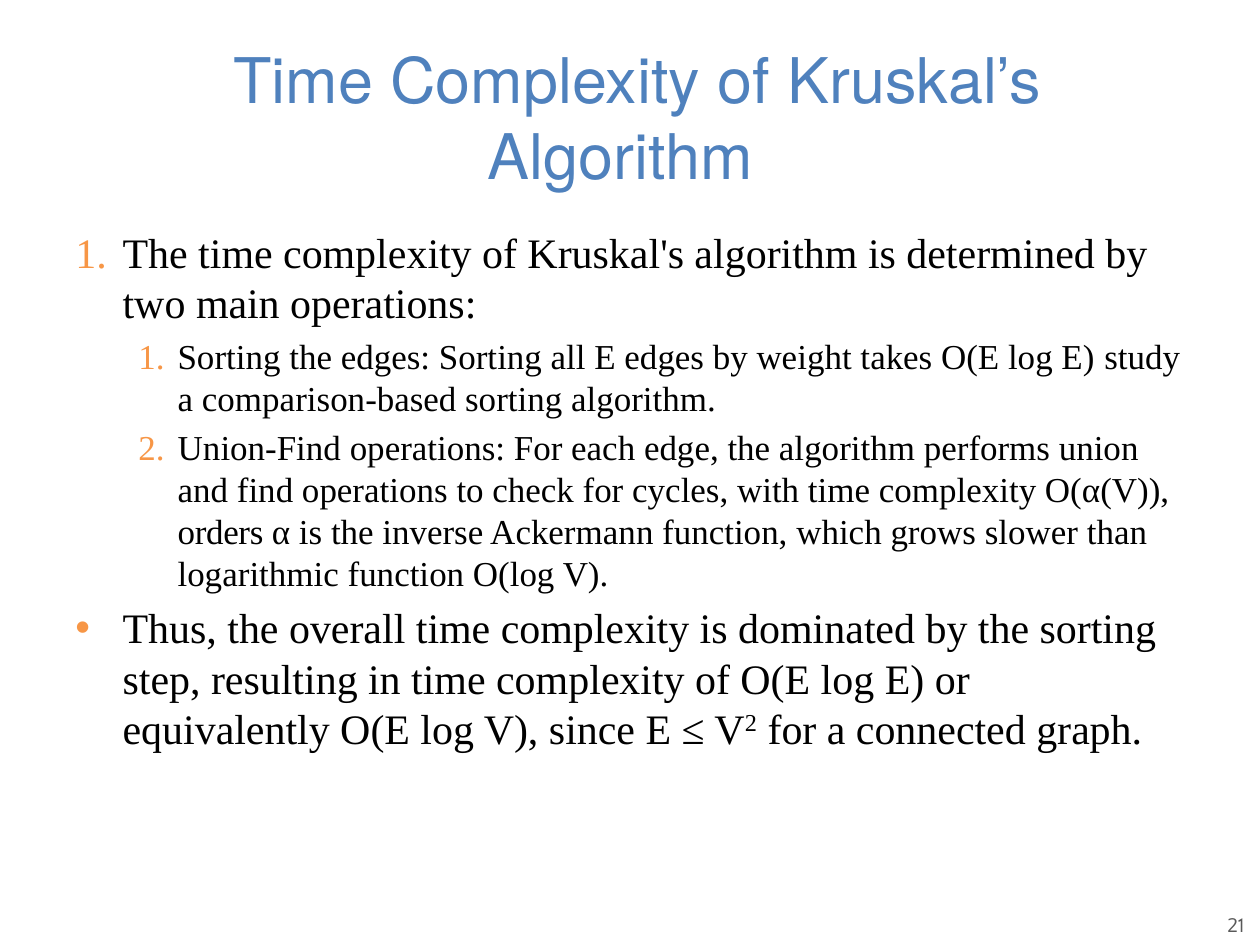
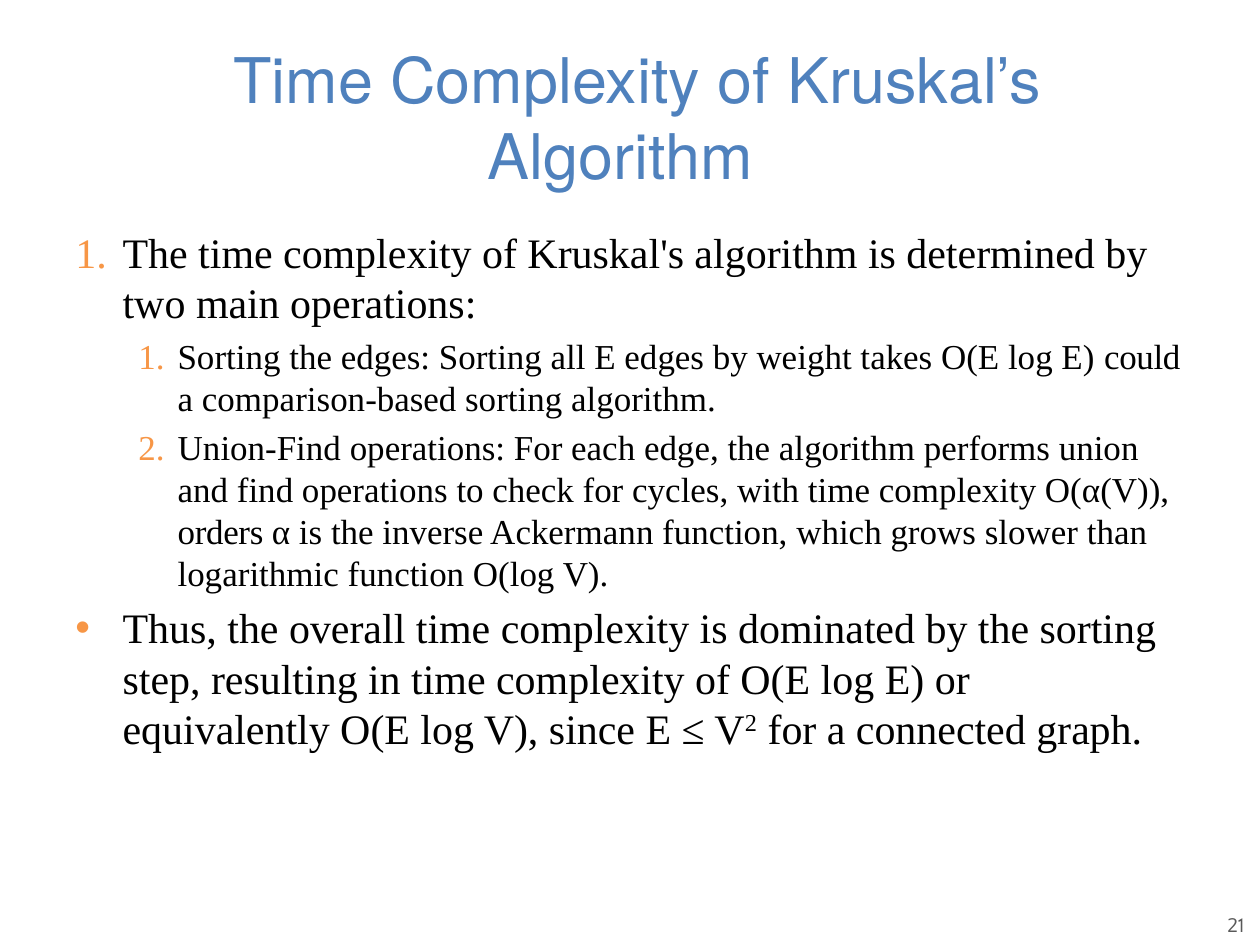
study: study -> could
